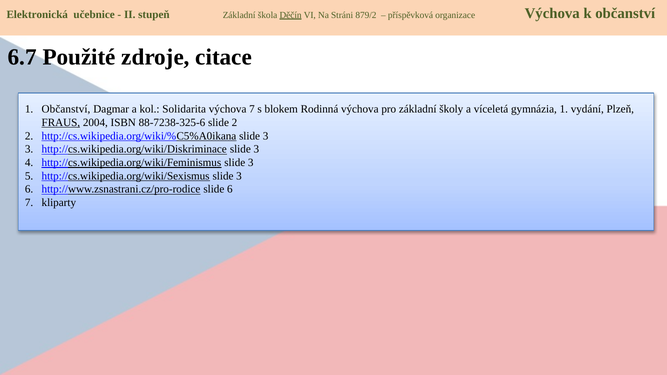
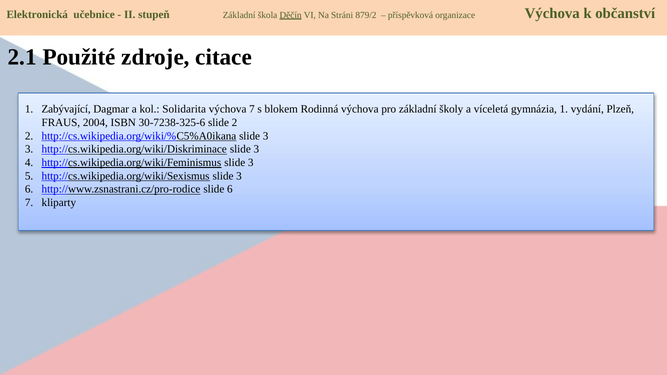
6.7: 6.7 -> 2.1
1 Občanství: Občanství -> Zabývající
FRAUS underline: present -> none
88-7238-325-6: 88-7238-325-6 -> 30-7238-325-6
